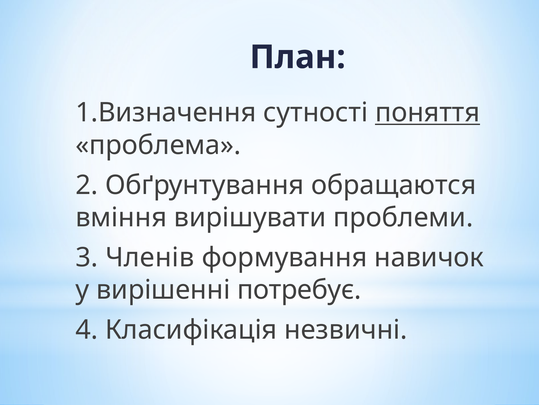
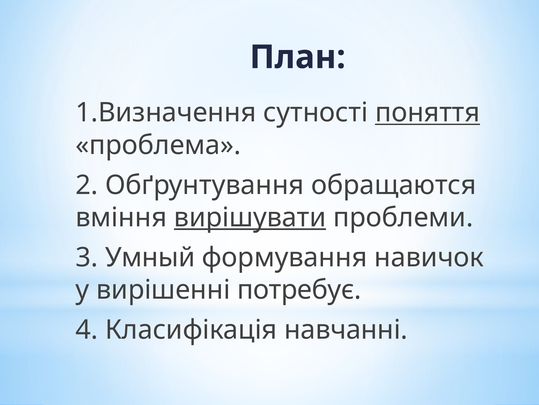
вирішувати underline: none -> present
Членів: Членів -> Умный
незвичні: незвичні -> навчанні
